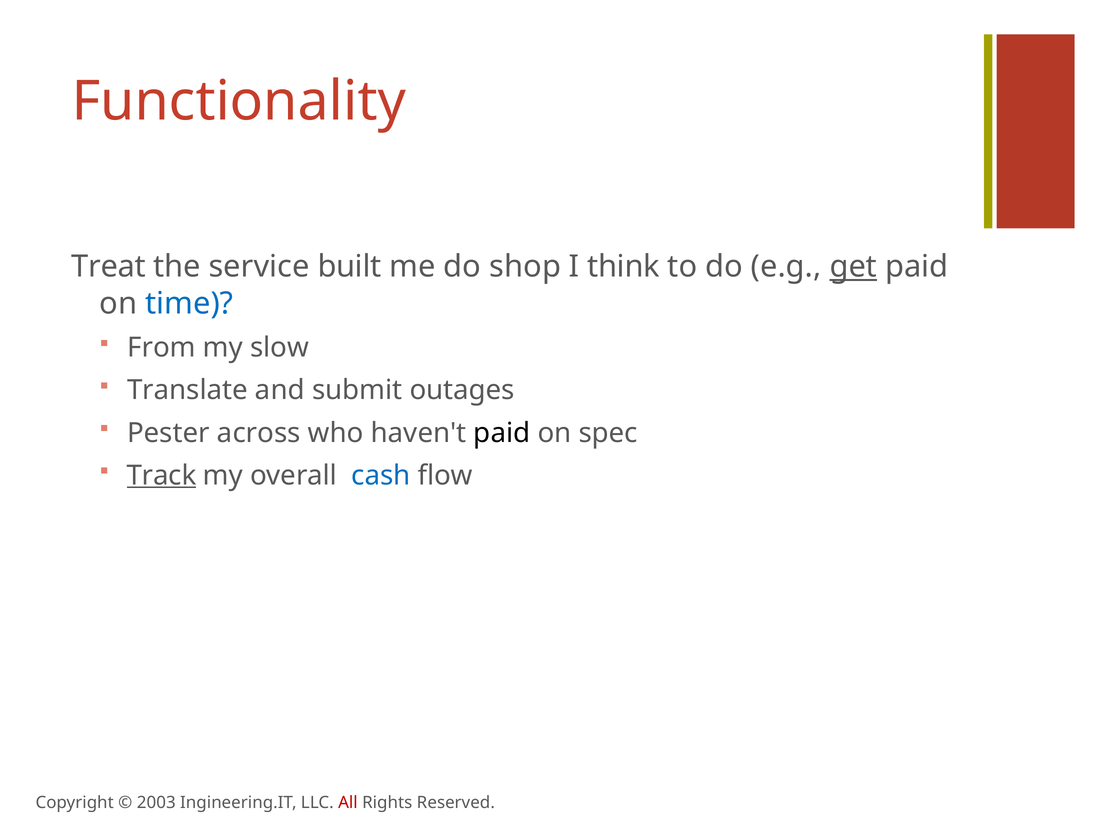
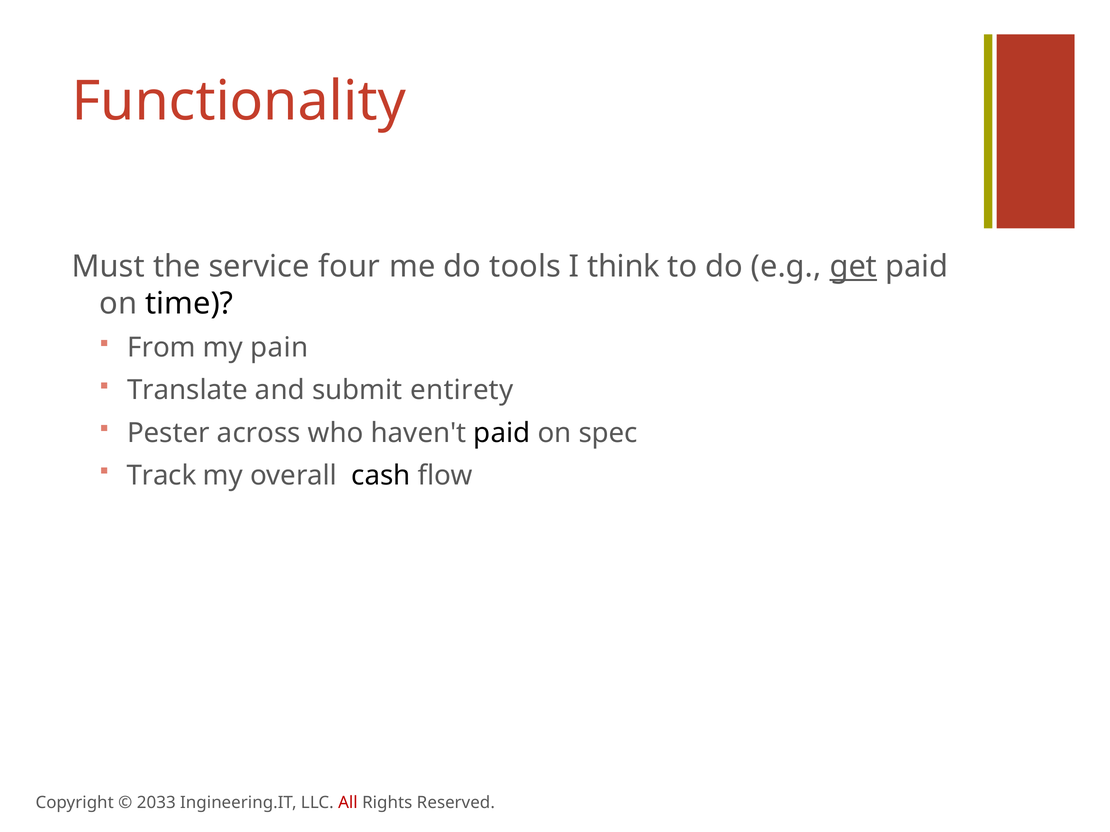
Treat: Treat -> Must
built: built -> four
shop: shop -> tools
time colour: blue -> black
slow: slow -> pain
outages: outages -> entirety
Track underline: present -> none
cash colour: blue -> black
2003: 2003 -> 2033
